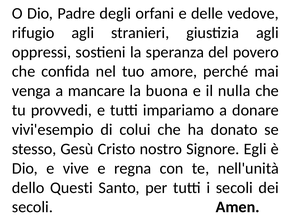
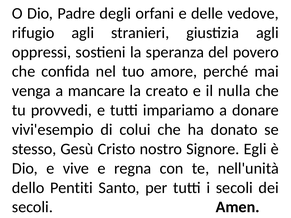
buona: buona -> creato
Questi: Questi -> Pentiti
